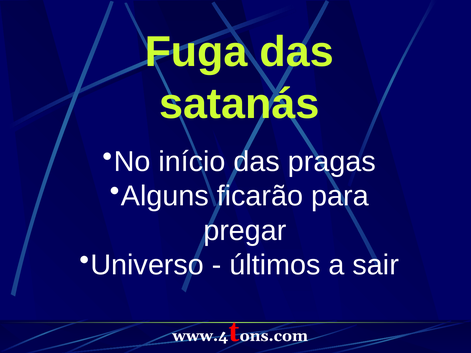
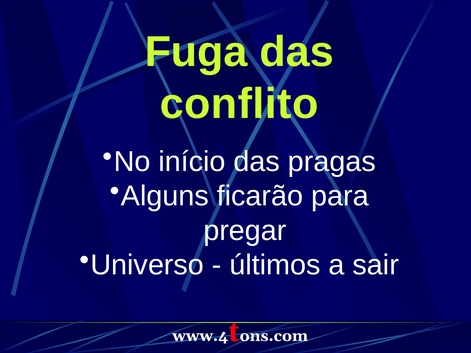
satanás: satanás -> conflito
